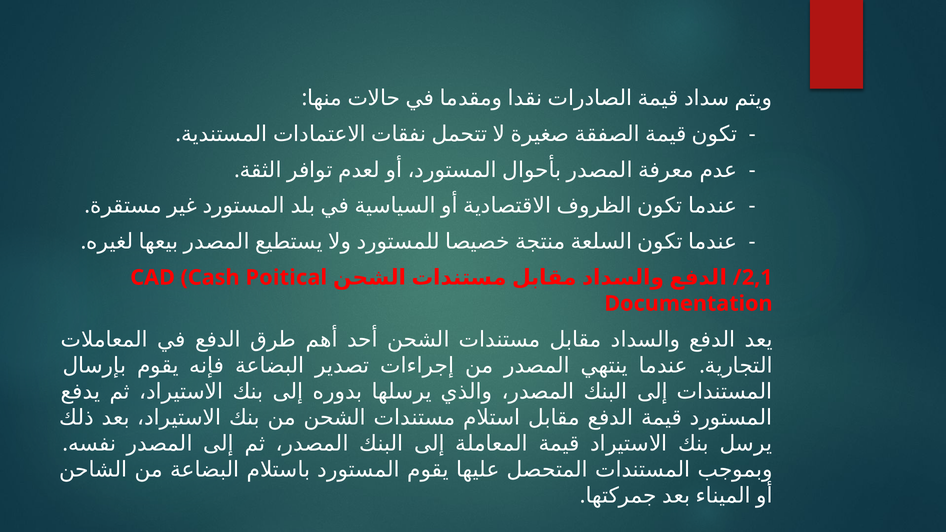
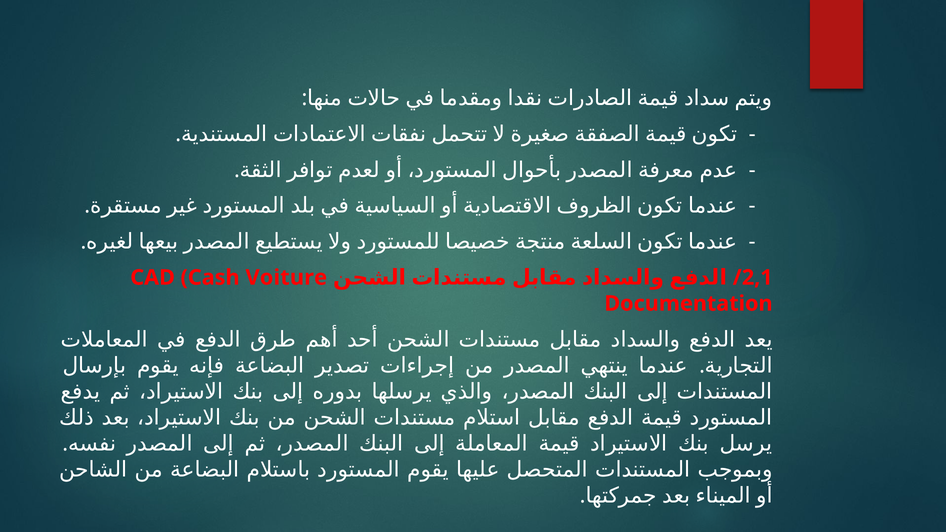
Poitical: Poitical -> Voiture
